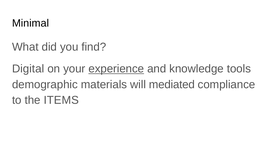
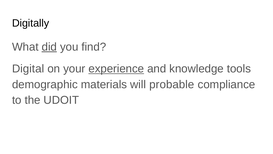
Minimal: Minimal -> Digitally
did underline: none -> present
mediated: mediated -> probable
ITEMS: ITEMS -> UDOIT
